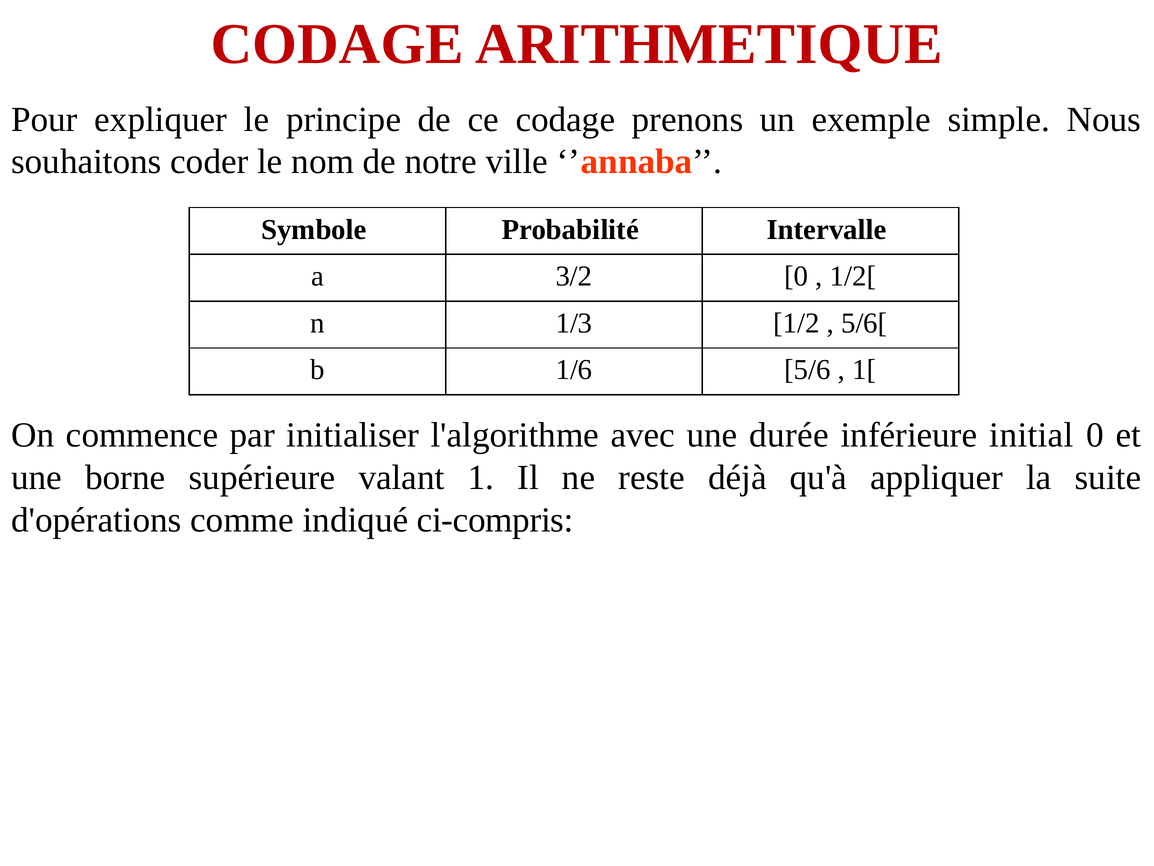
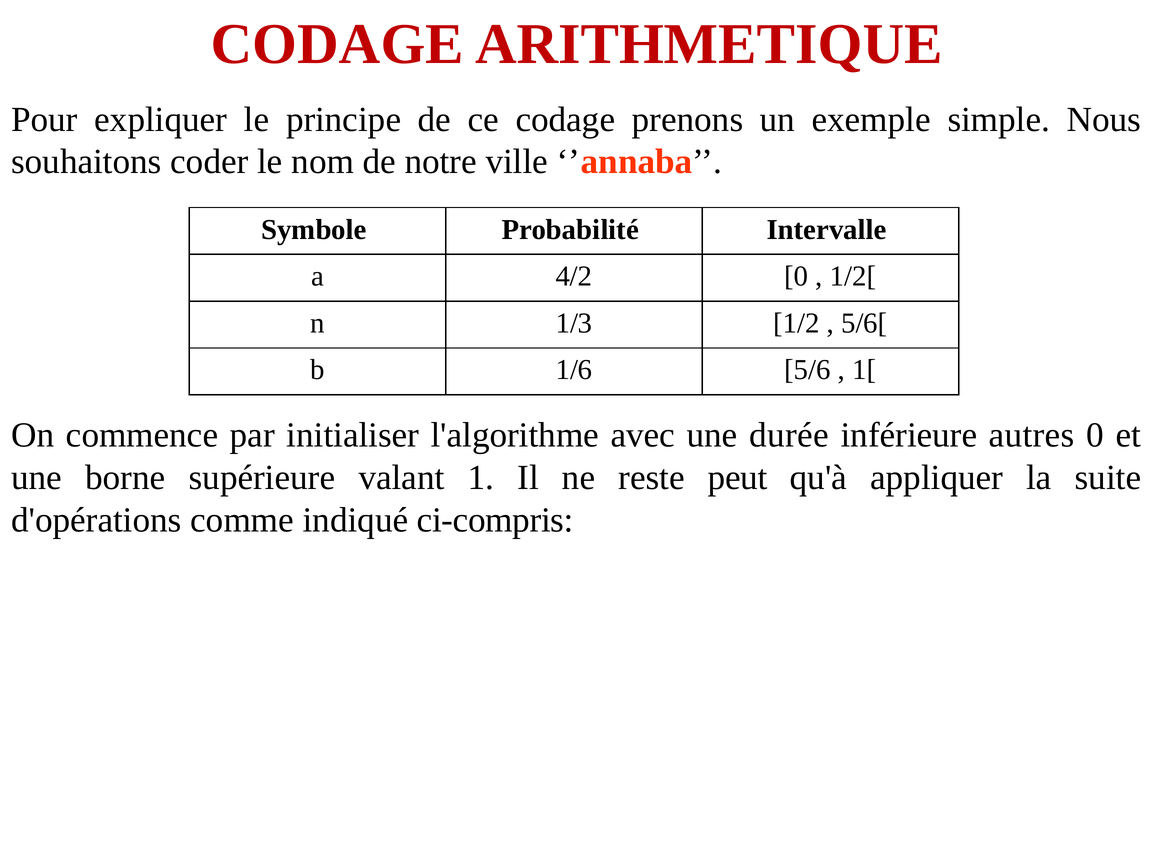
3/2: 3/2 -> 4/2
initial: initial -> autres
déjà: déjà -> peut
